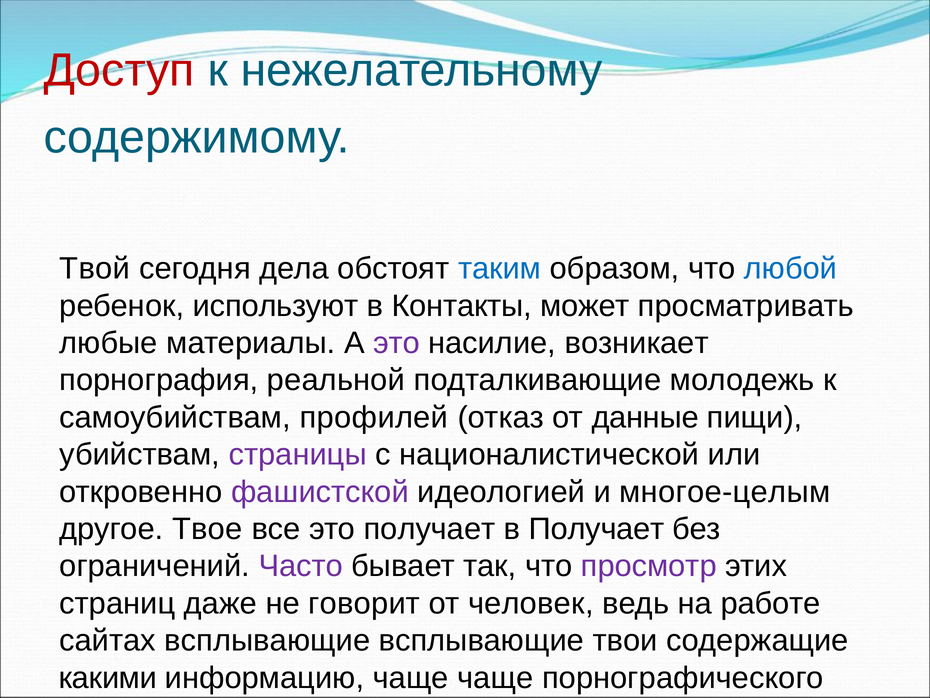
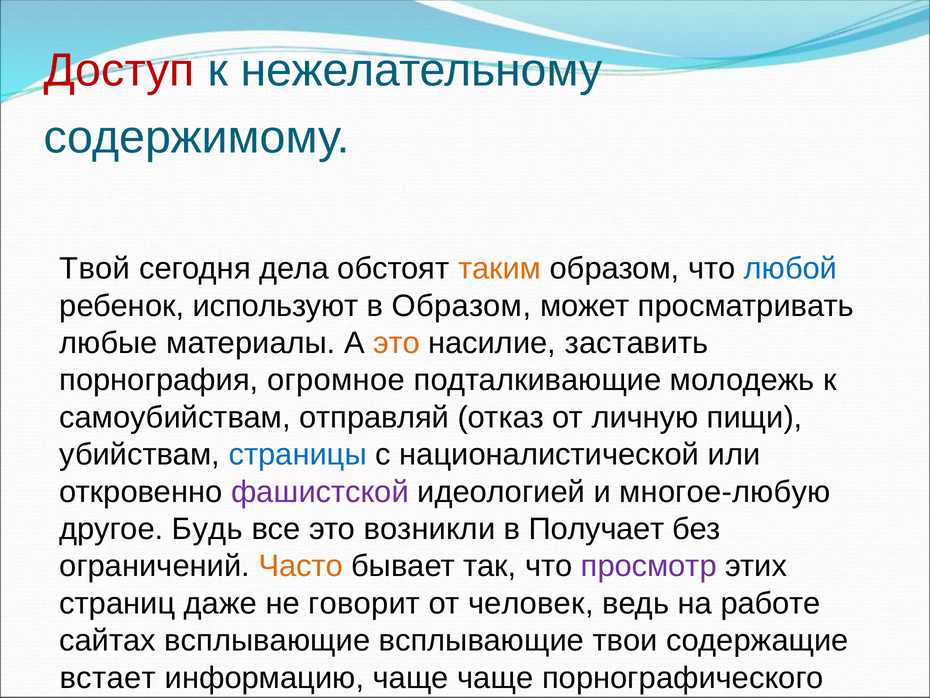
таким colour: blue -> orange
в Контакты: Контакты -> Образом
это at (397, 343) colour: purple -> orange
возникает: возникает -> заставить
реальной: реальной -> огромное
профилей: профилей -> отправляй
данные: данные -> личную
страницы colour: purple -> blue
многое-целым: многое-целым -> многое-любую
Твое: Твое -> Будь
это получает: получает -> возникли
Часто colour: purple -> orange
какими: какими -> встает
